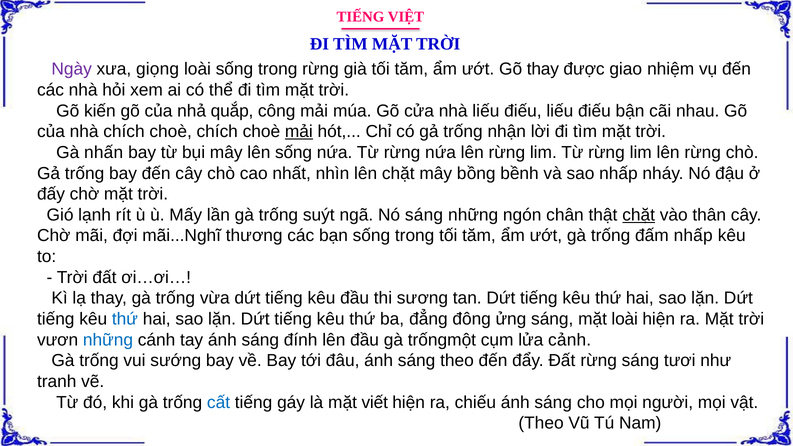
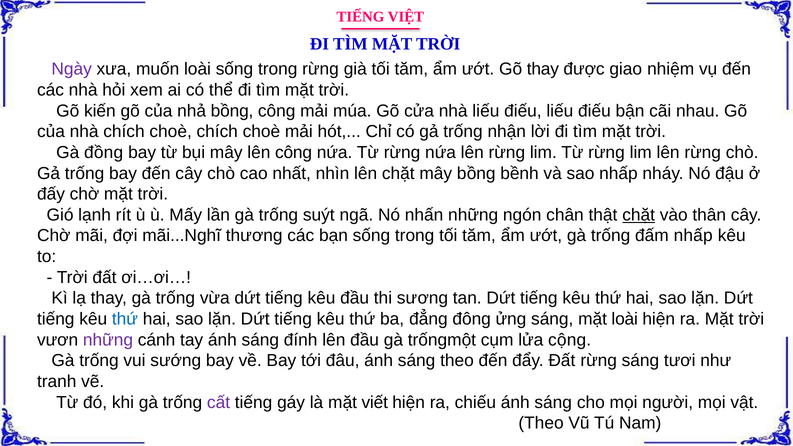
giọng: giọng -> muốn
nhả quắp: quắp -> bồng
mải at (299, 131) underline: present -> none
nhấn: nhấn -> đồng
lên sống: sống -> công
Nó sáng: sáng -> nhấn
những at (108, 340) colour: blue -> purple
cảnh: cảnh -> cộng
cất colour: blue -> purple
